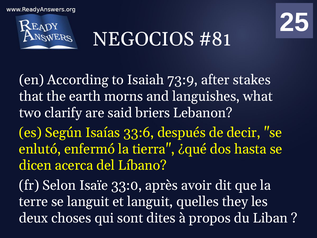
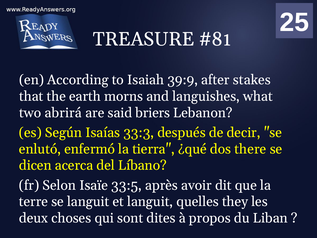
NEGOCIOS: NEGOCIOS -> TREASURE
73:9: 73:9 -> 39:9
clarify: clarify -> abrirá
33:6: 33:6 -> 33:3
hasta: hasta -> there
33:0: 33:0 -> 33:5
